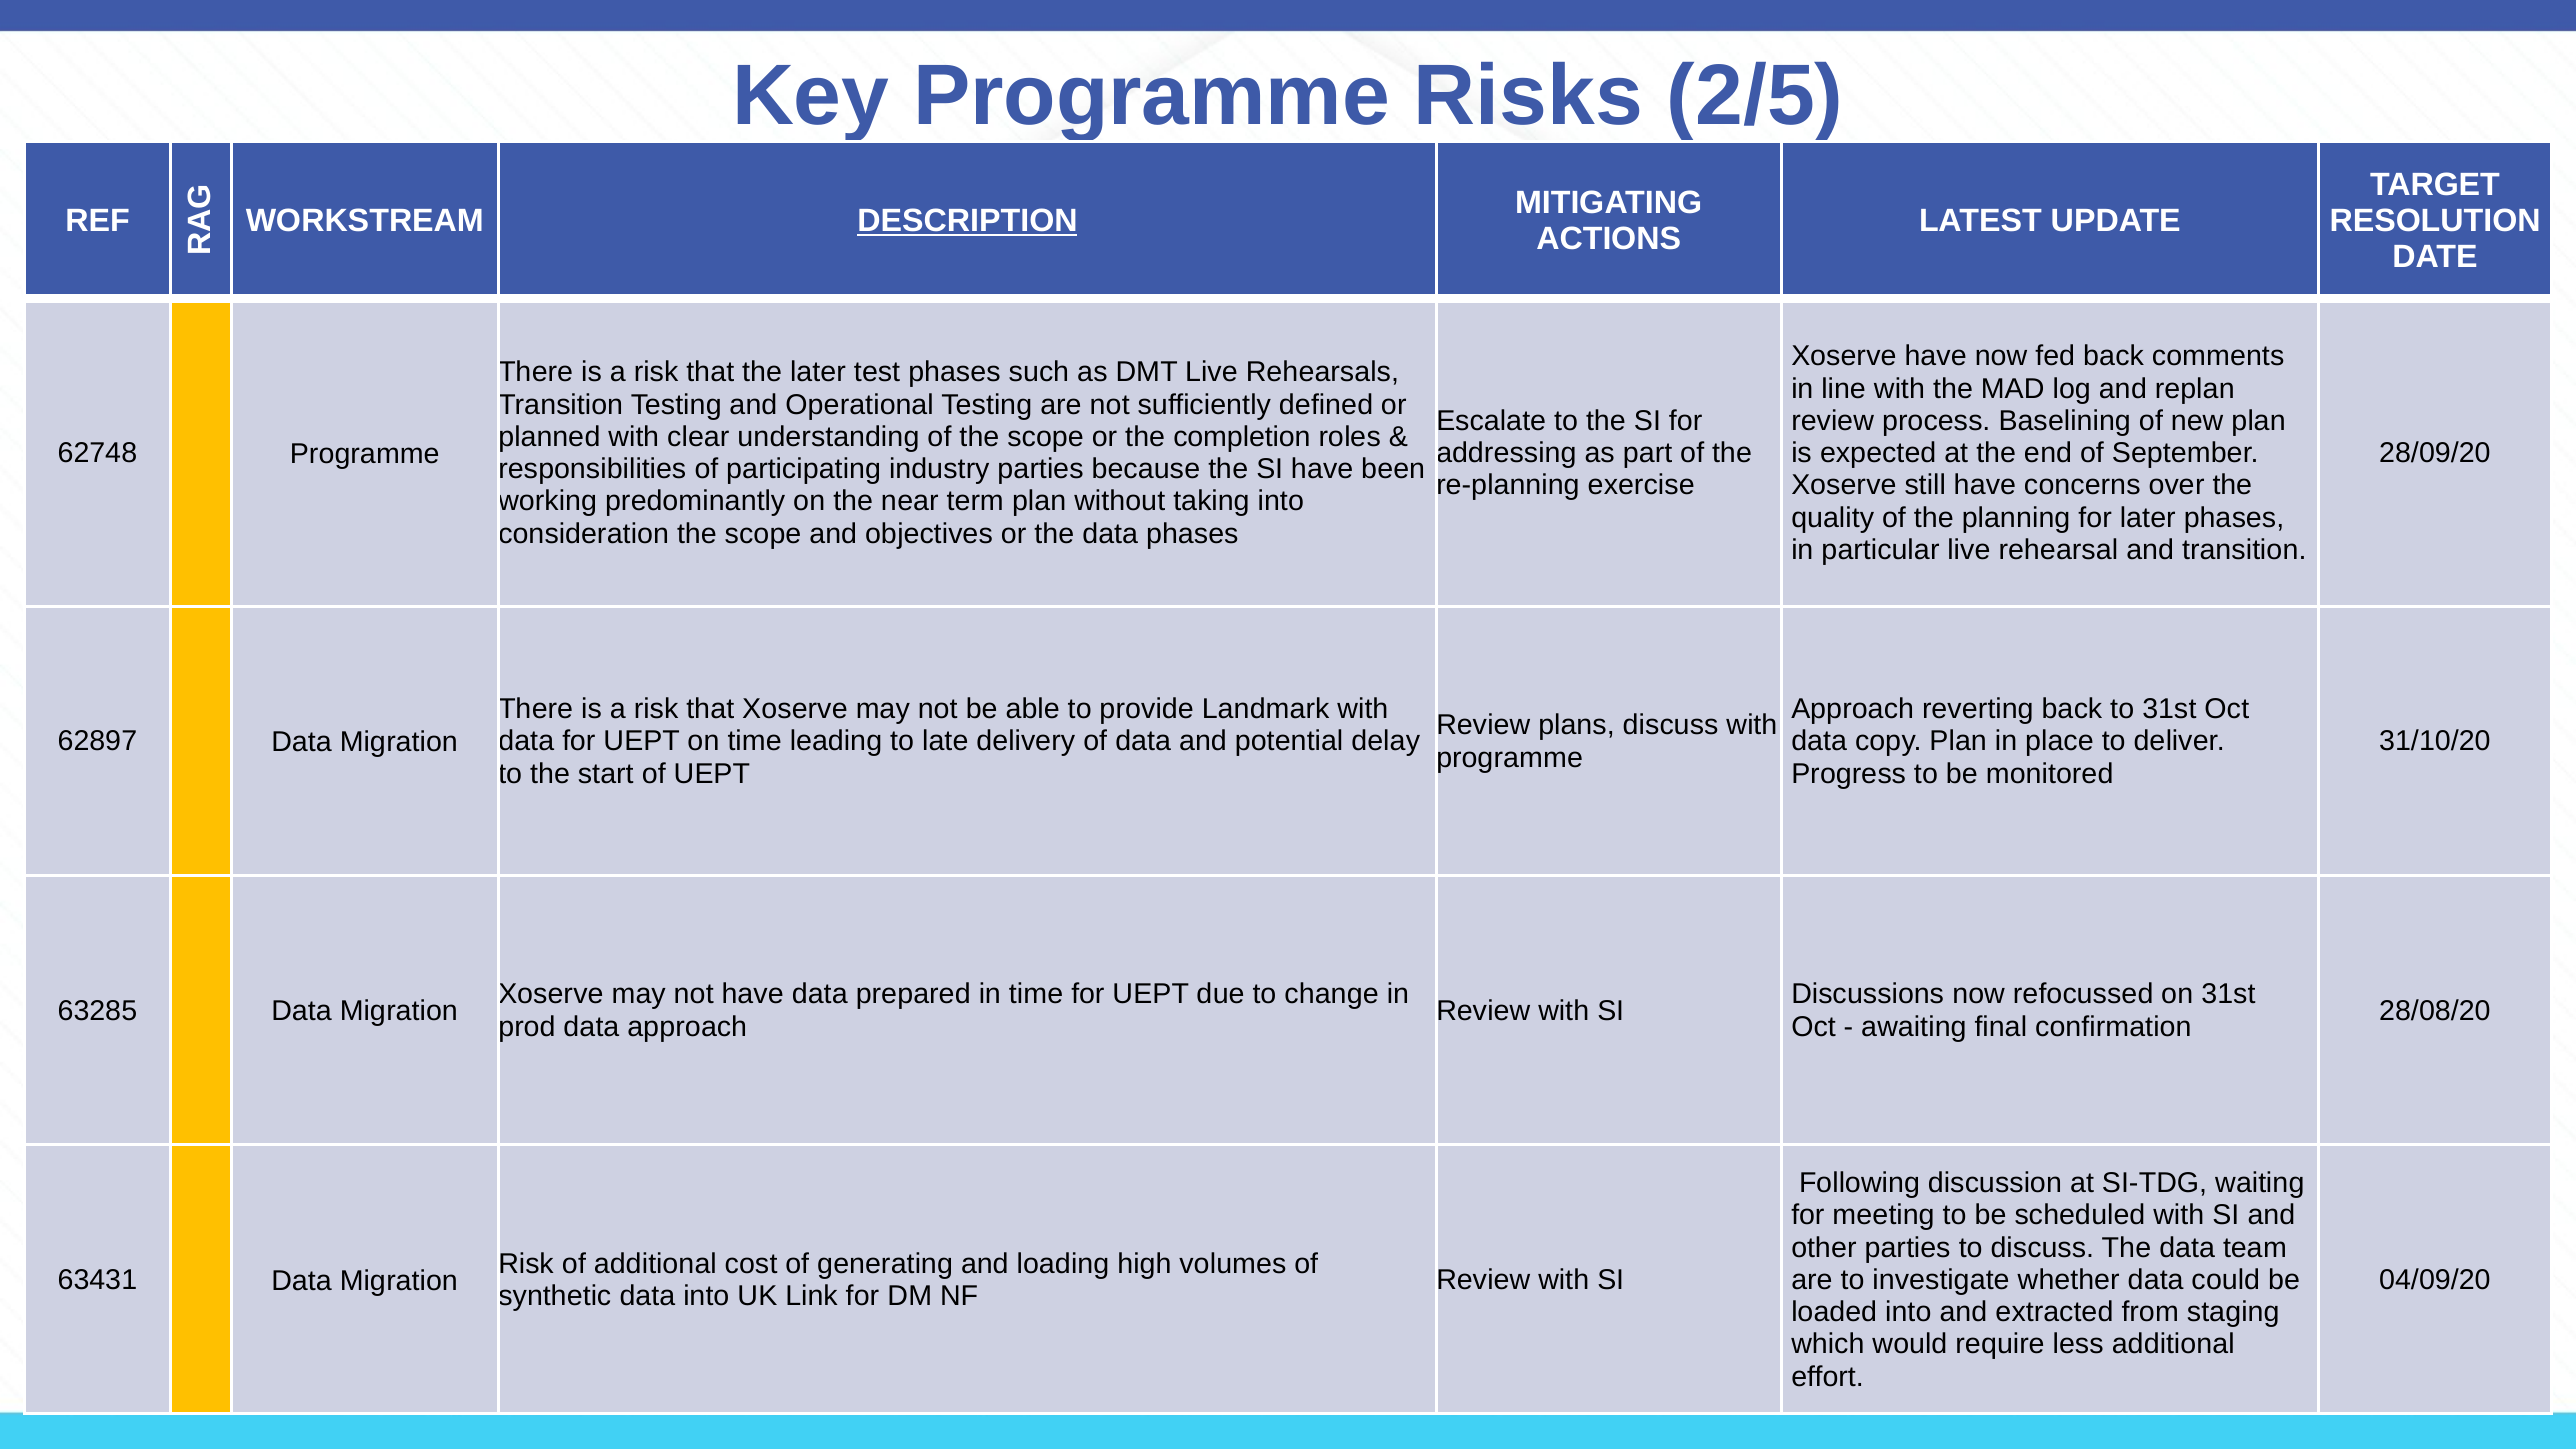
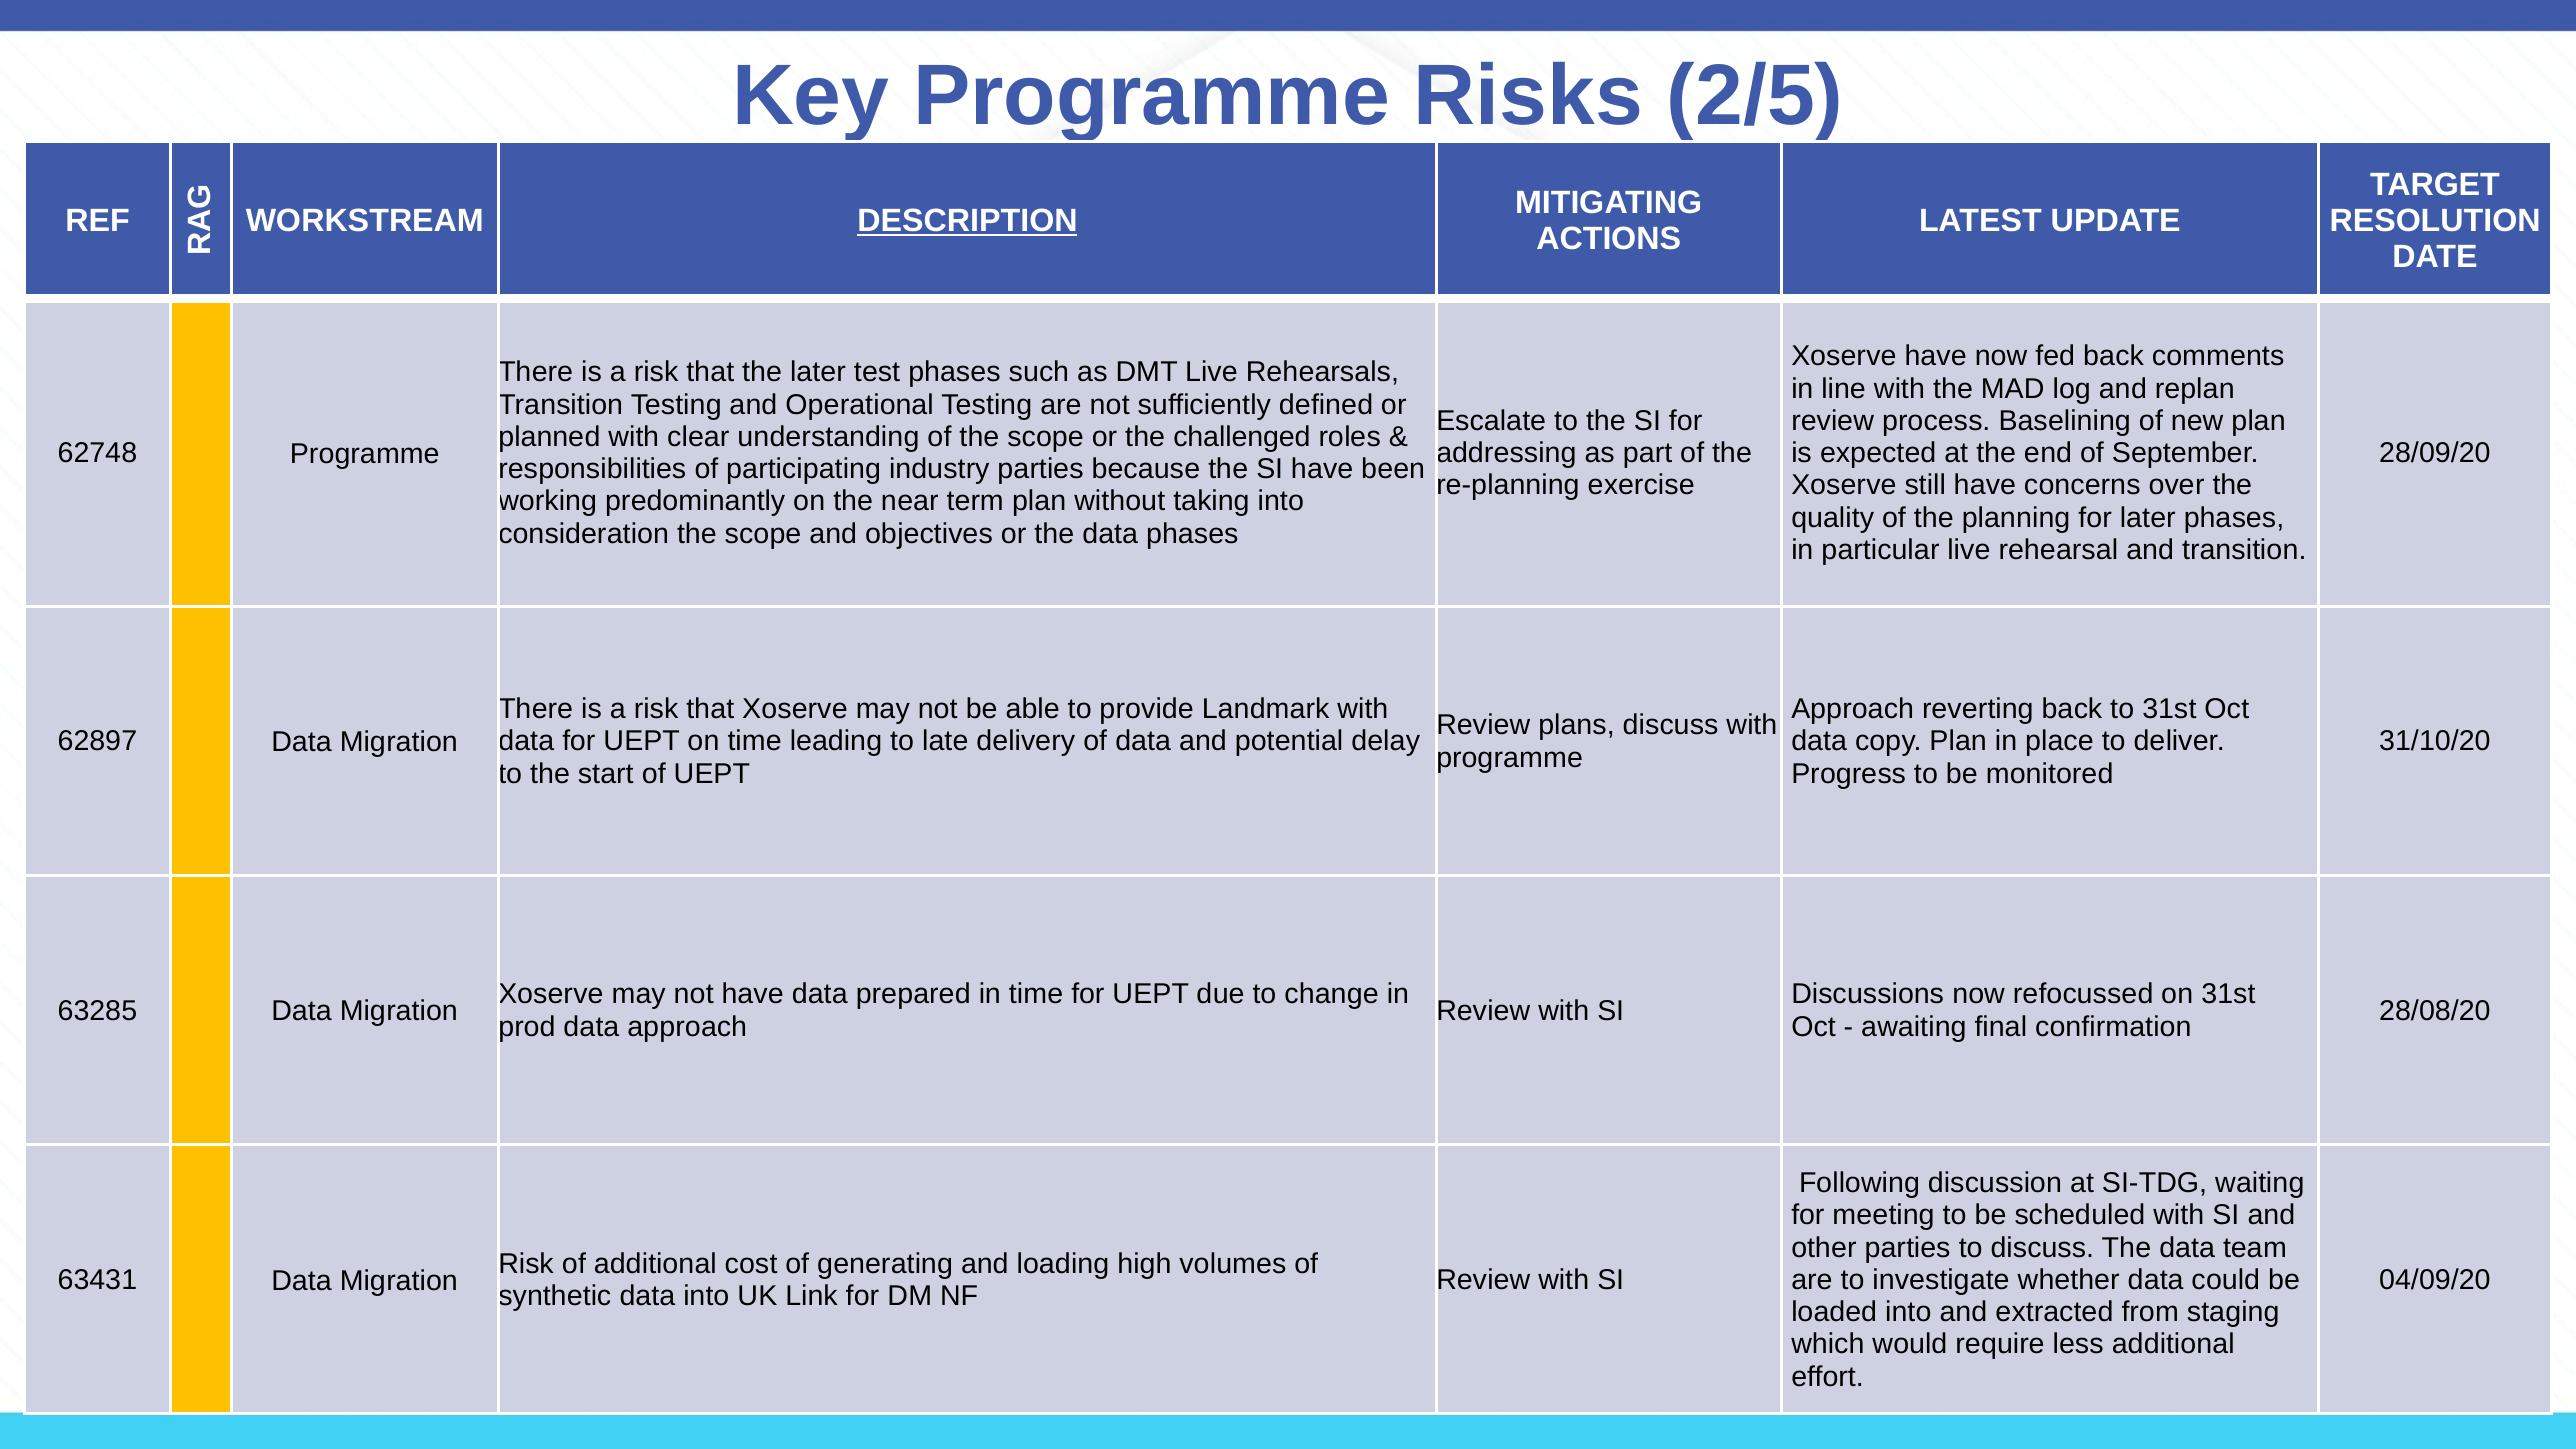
completion: completion -> challenged
